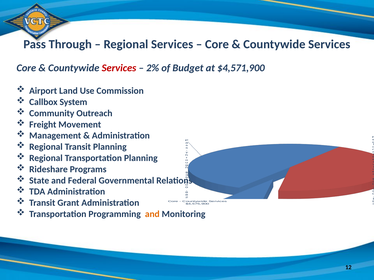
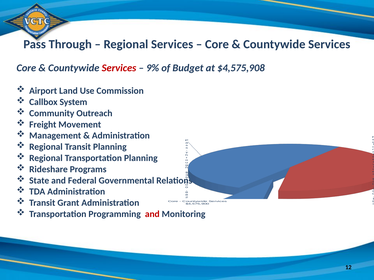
2%: 2% -> 9%
$4,571,900: $4,571,900 -> $4,575,908
and at (152, 214) colour: orange -> red
